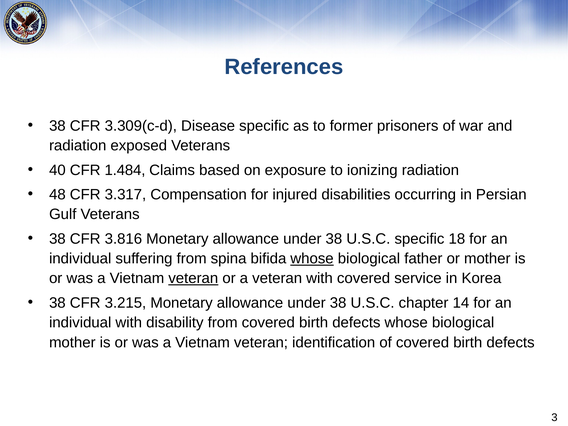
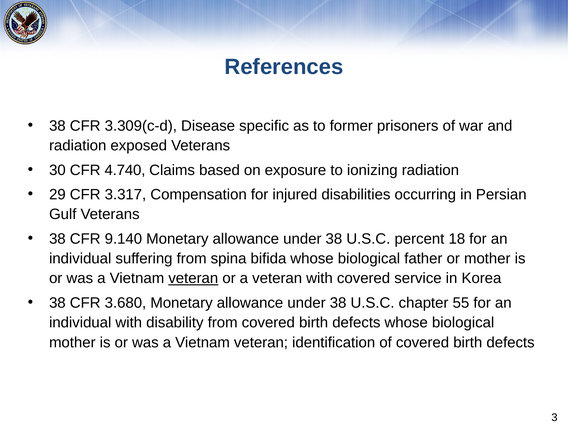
40: 40 -> 30
1.484: 1.484 -> 4.740
48: 48 -> 29
3.816: 3.816 -> 9.140
U.S.C specific: specific -> percent
whose at (312, 259) underline: present -> none
3.215: 3.215 -> 3.680
14: 14 -> 55
